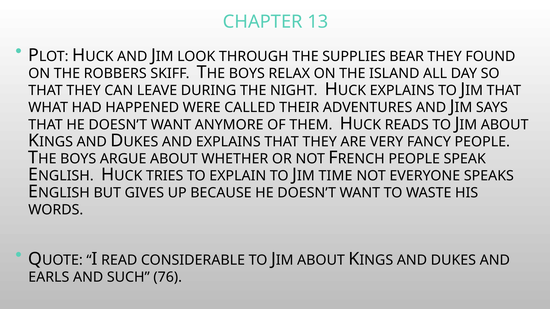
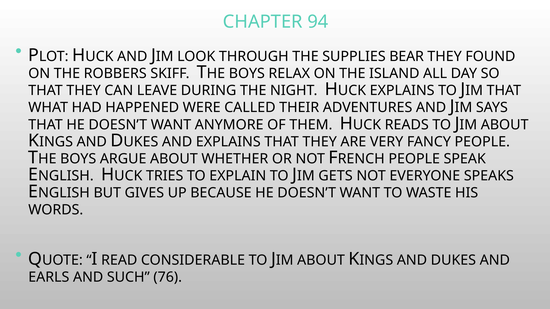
13: 13 -> 94
TIME: TIME -> GETS
